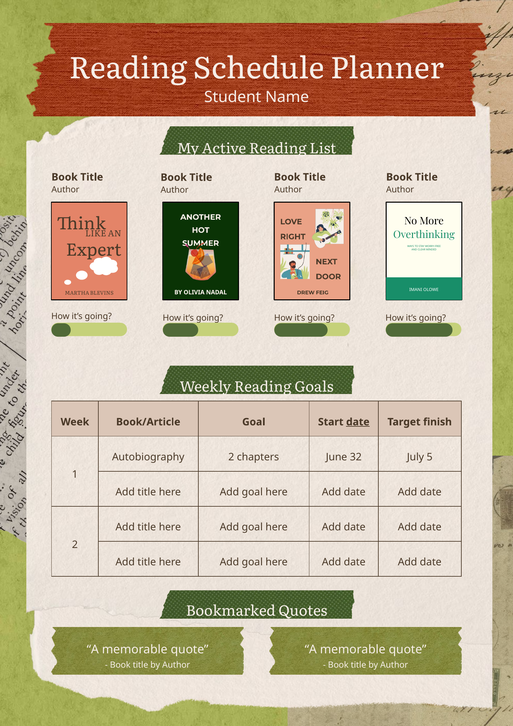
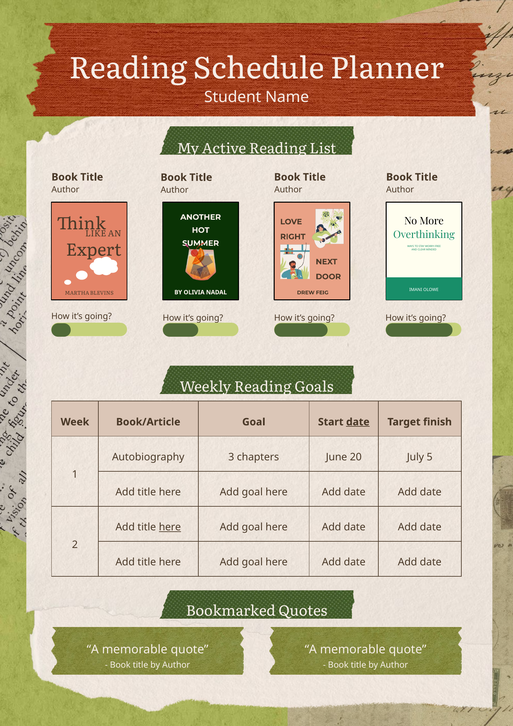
Autobiography 2: 2 -> 3
32: 32 -> 20
here at (170, 527) underline: none -> present
